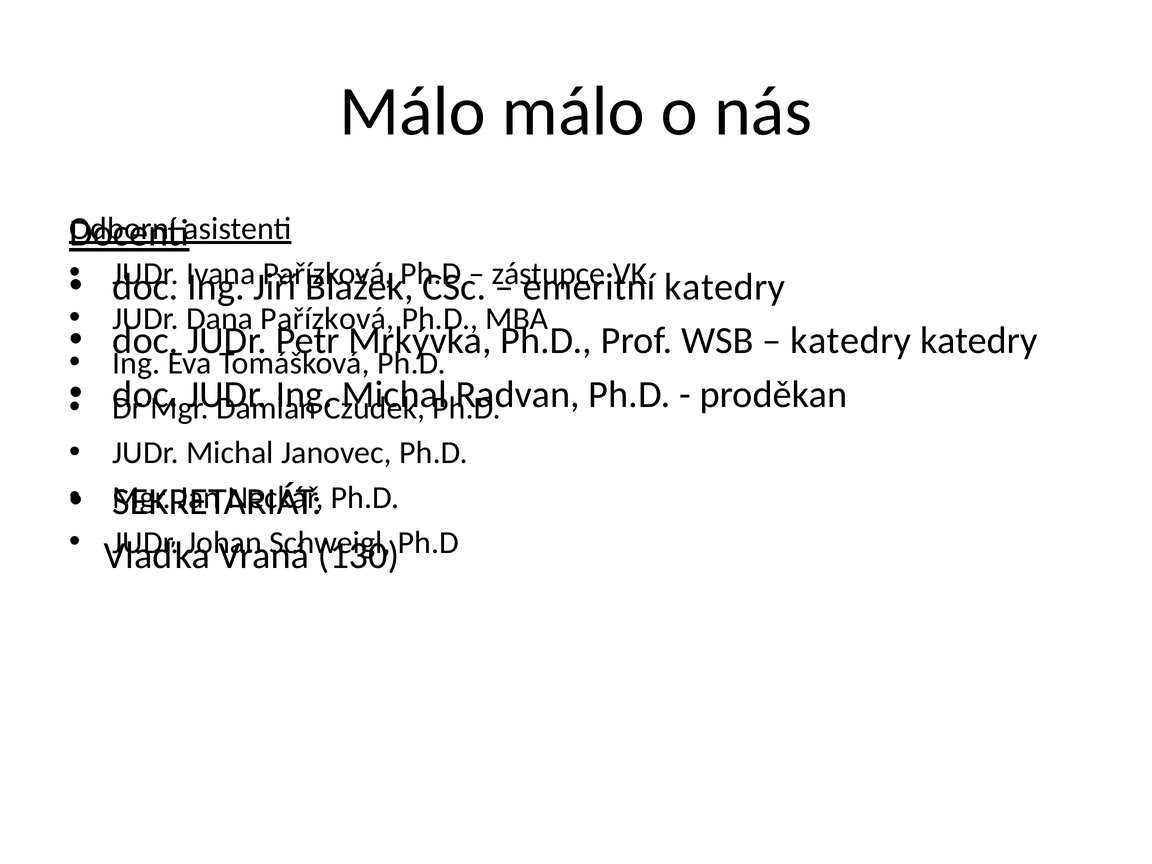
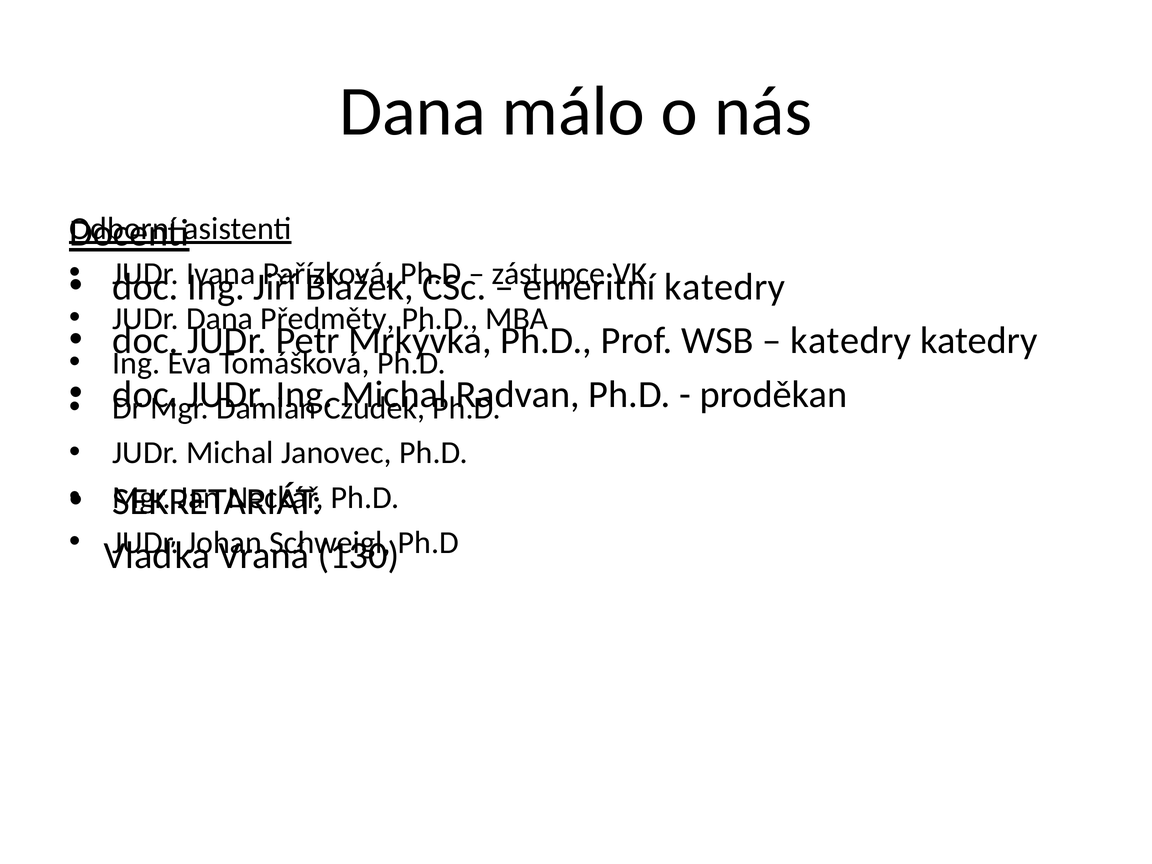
Málo at (413, 112): Málo -> Dana
Pařízková at (327, 318): Pařízková -> Předměty
